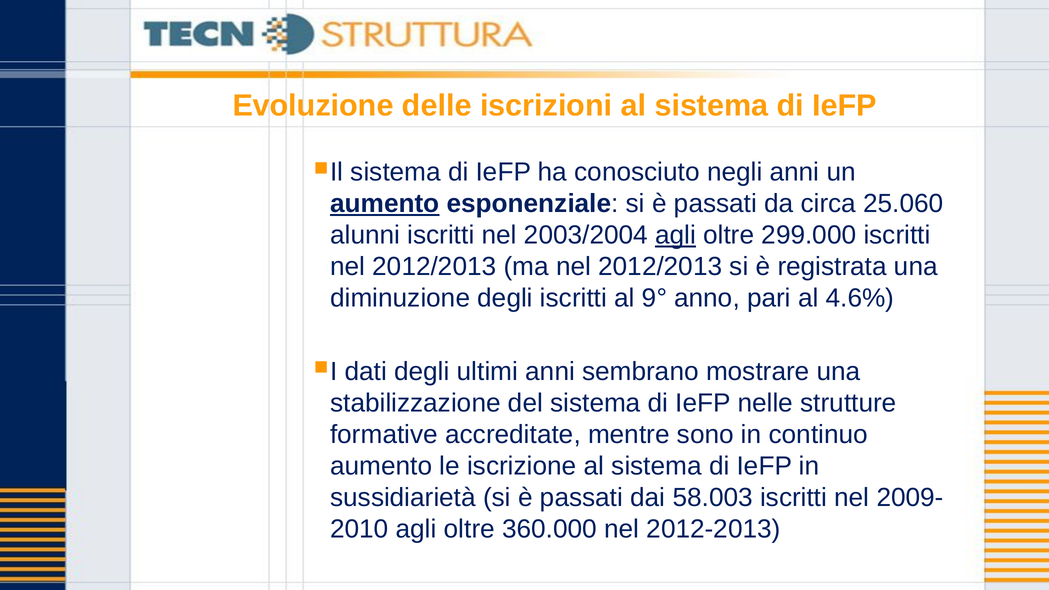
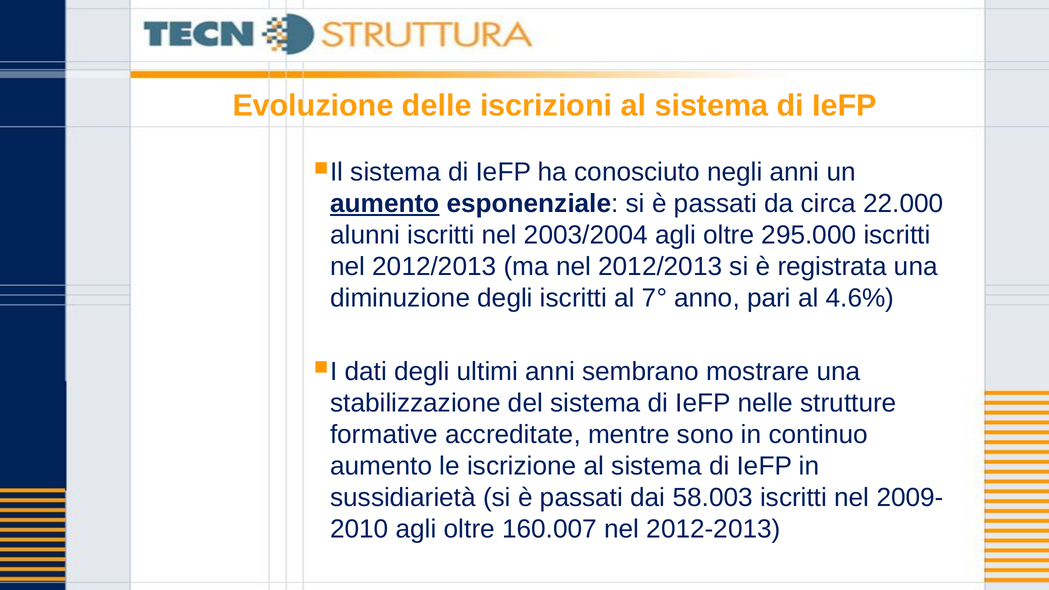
25.060: 25.060 -> 22.000
agli at (676, 235) underline: present -> none
299.000: 299.000 -> 295.000
9°: 9° -> 7°
360.000: 360.000 -> 160.007
